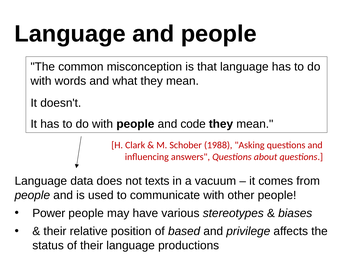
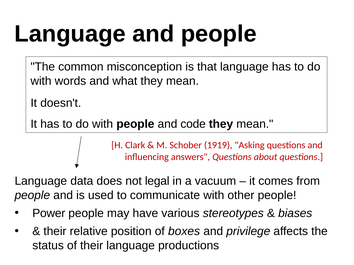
1988: 1988 -> 1919
texts: texts -> legal
based: based -> boxes
